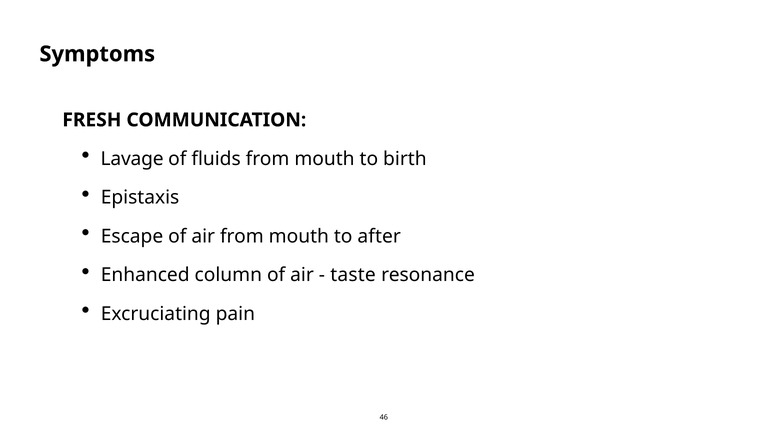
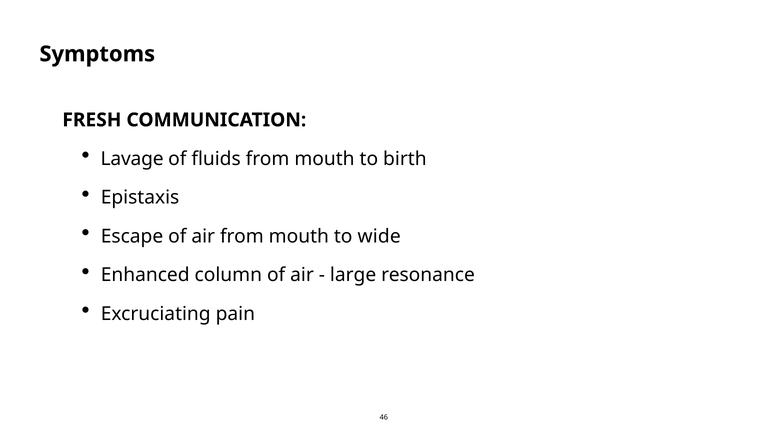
after: after -> wide
taste: taste -> large
